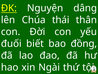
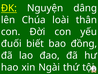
thái: thái -> loài
